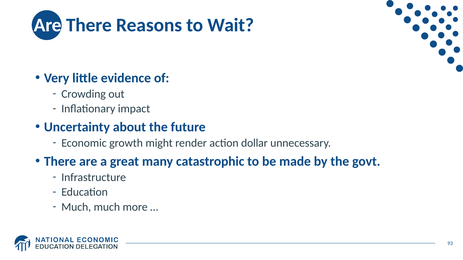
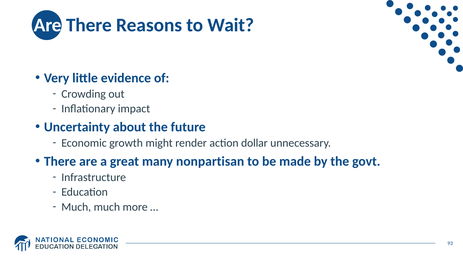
catastrophic: catastrophic -> nonpartisan
